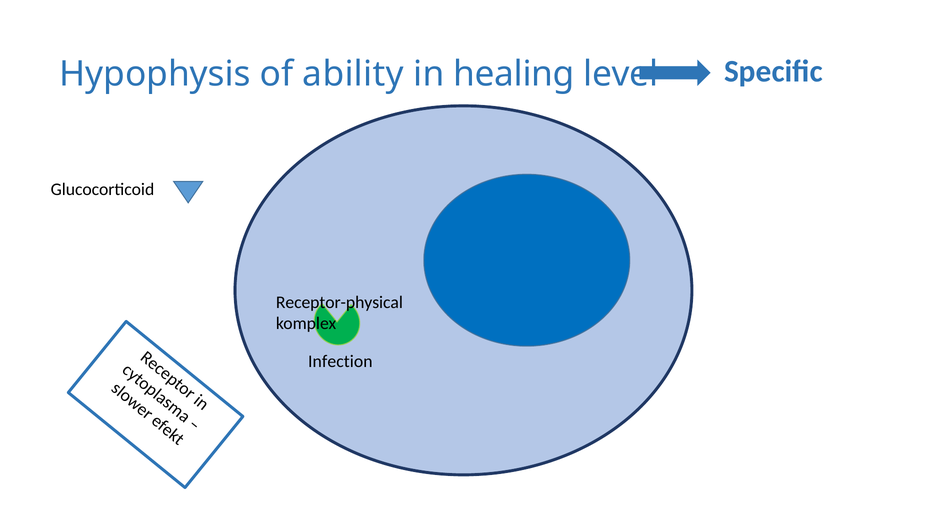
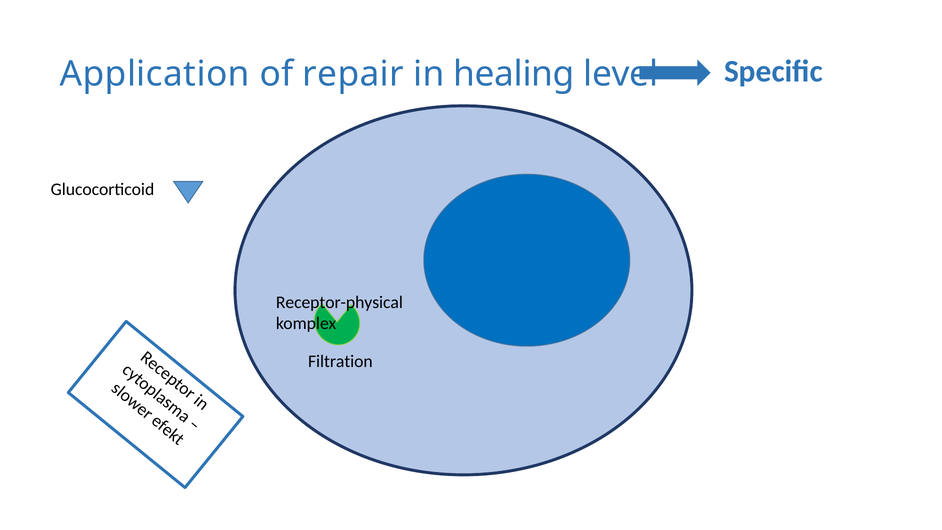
Hypophysis: Hypophysis -> Application
ability: ability -> repair
Infection: Infection -> Filtration
